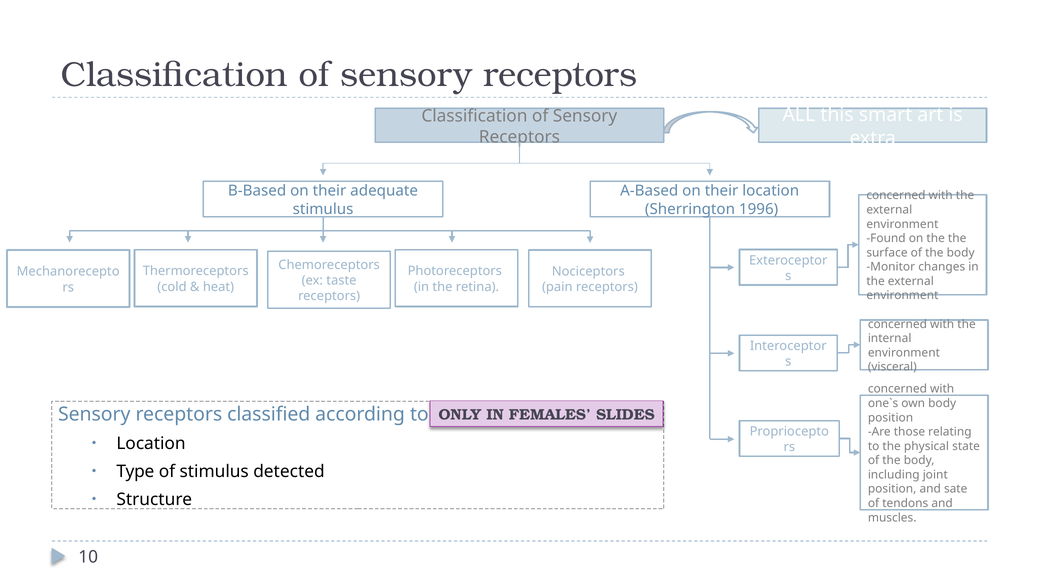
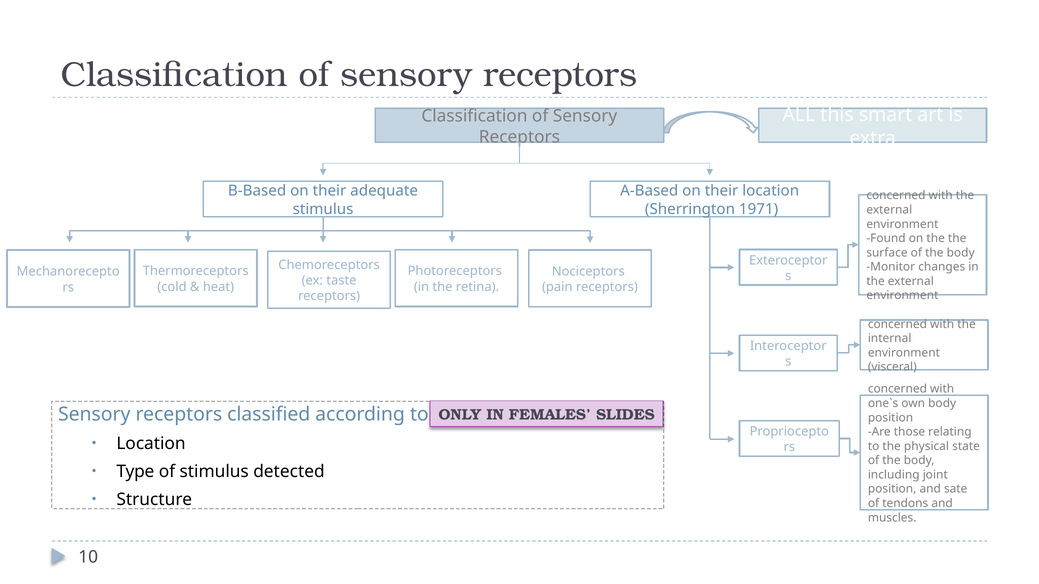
1996: 1996 -> 1971
